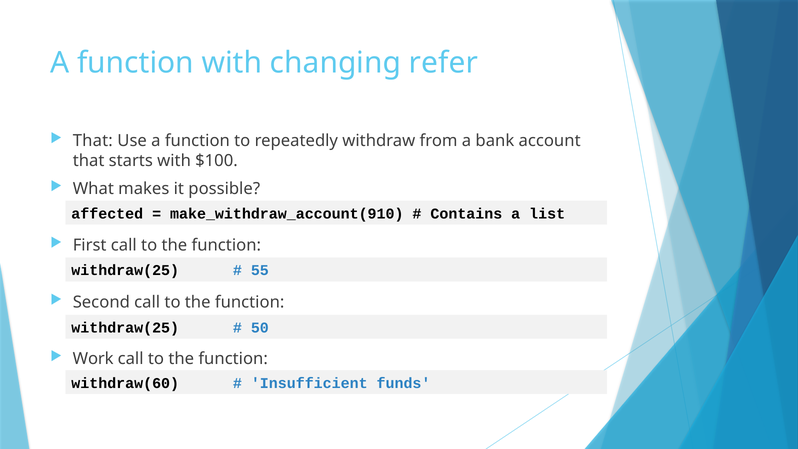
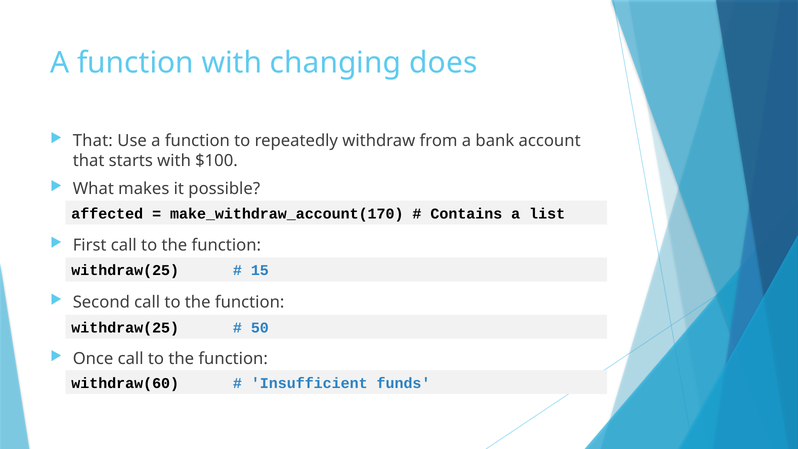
refer: refer -> does
make_withdraw_account(910: make_withdraw_account(910 -> make_withdraw_account(170
55: 55 -> 15
Work: Work -> Once
